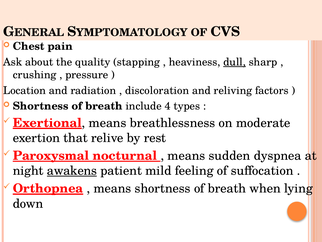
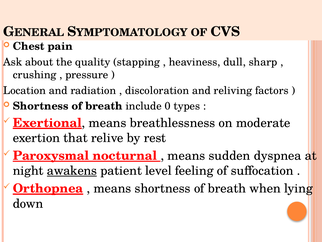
dull underline: present -> none
4: 4 -> 0
mild: mild -> level
